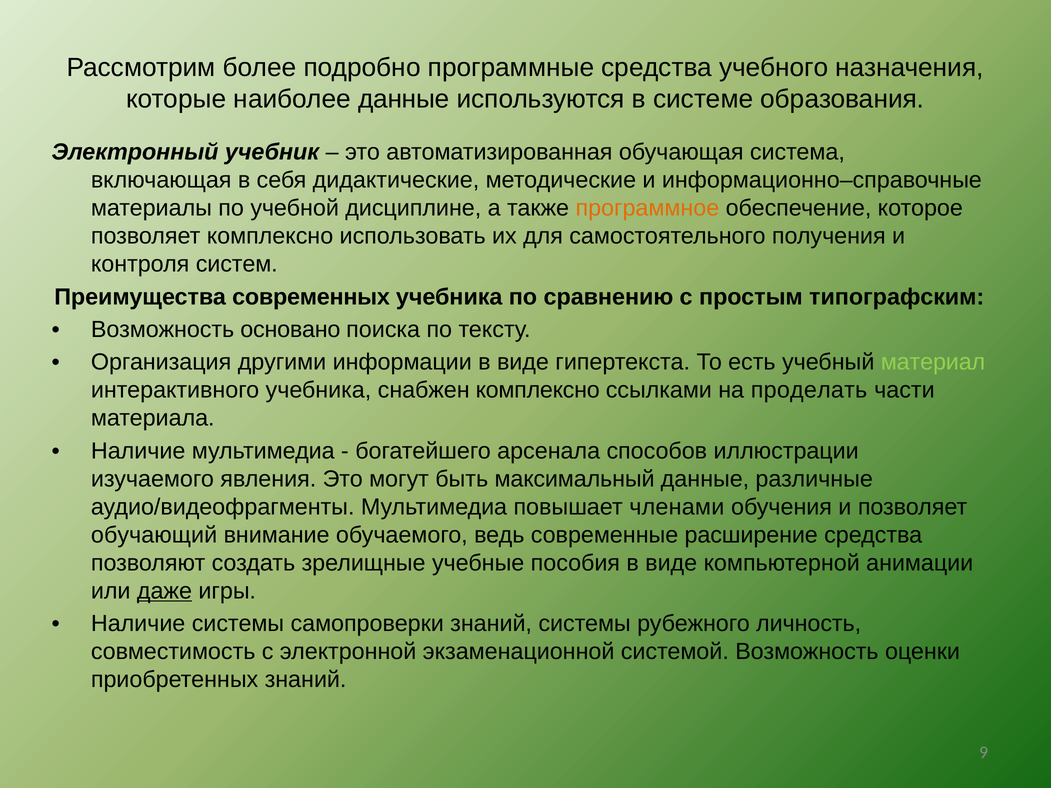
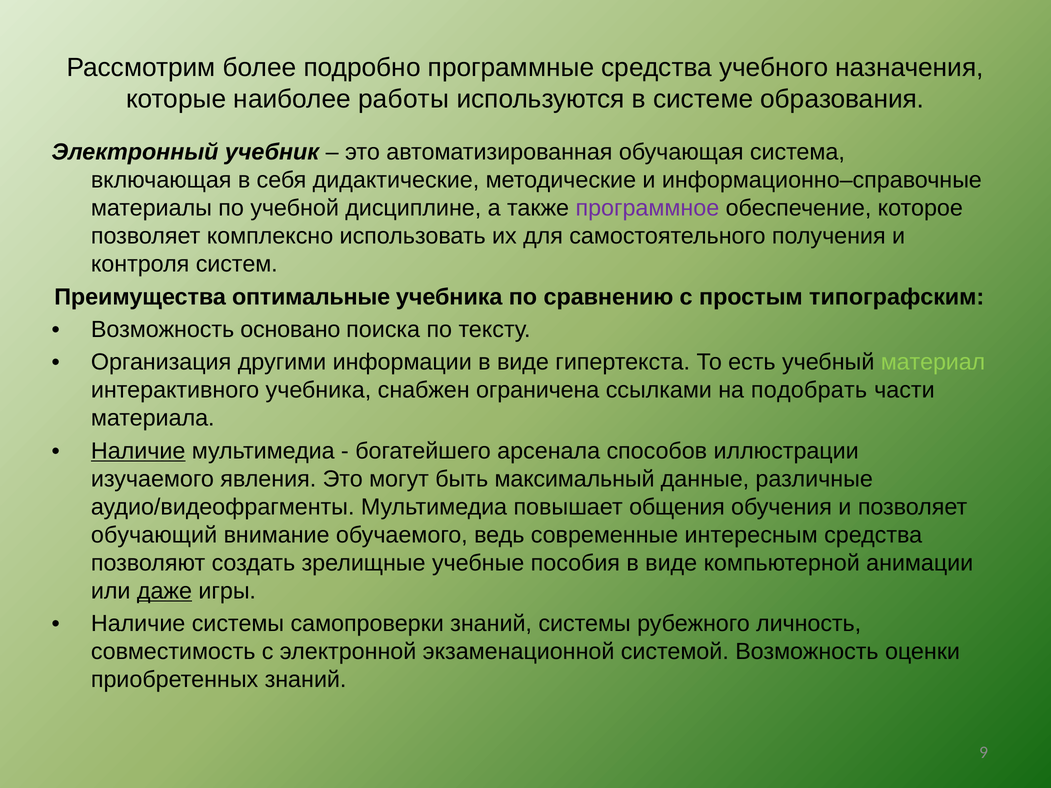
наиболее данные: данные -> работы
программное colour: orange -> purple
современных: современных -> оптимальные
снабжен комплексно: комплексно -> ограничена
проделать: проделать -> подобрать
Наличие at (138, 451) underline: none -> present
членами: членами -> общения
расширение: расширение -> интересным
